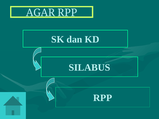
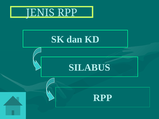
AGAR: AGAR -> JENIS
